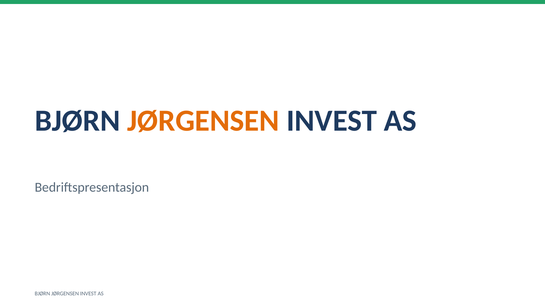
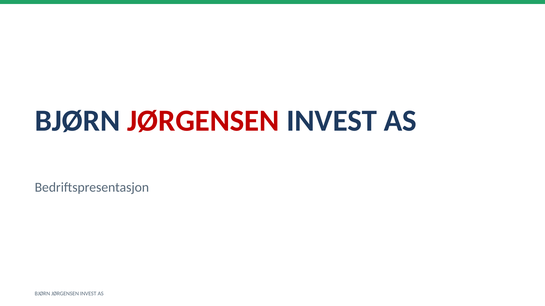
JØRGENSEN at (203, 121) colour: orange -> red
